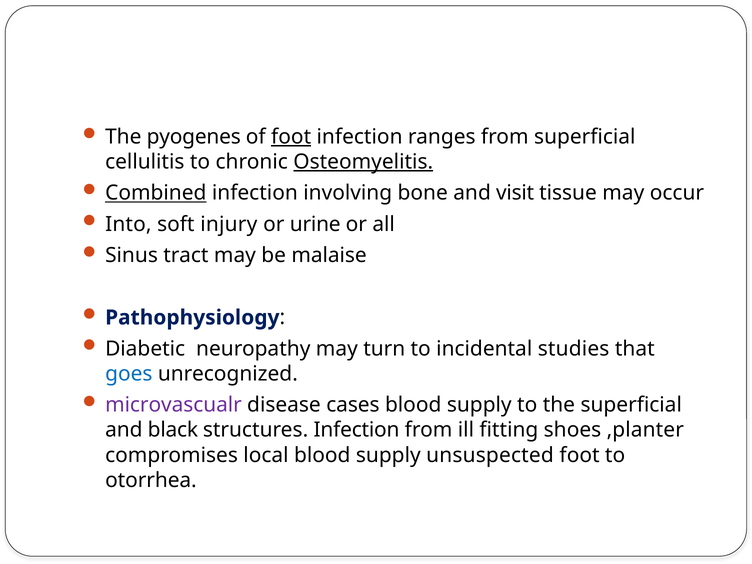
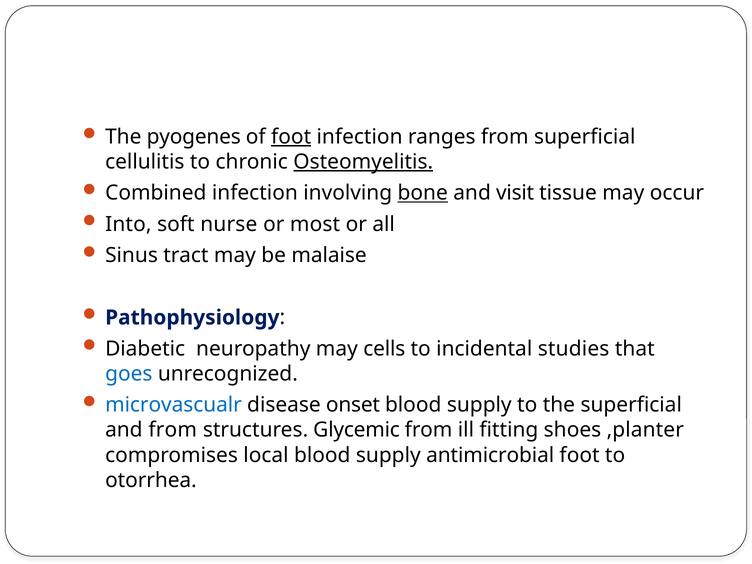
Combined underline: present -> none
bone underline: none -> present
injury: injury -> nurse
urine: urine -> most
turn: turn -> cells
microvascualr colour: purple -> blue
cases: cases -> onset
and black: black -> from
structures Infection: Infection -> Glycemic
unsuspected: unsuspected -> antimicrobial
